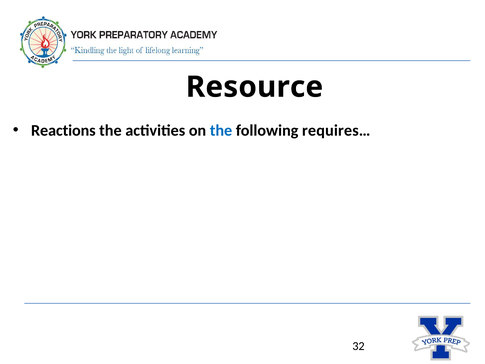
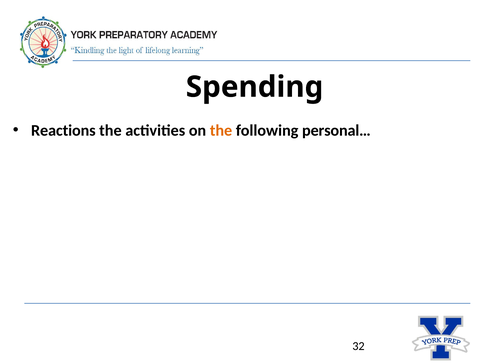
Resource: Resource -> Spending
the at (221, 130) colour: blue -> orange
requires…: requires… -> personal…
